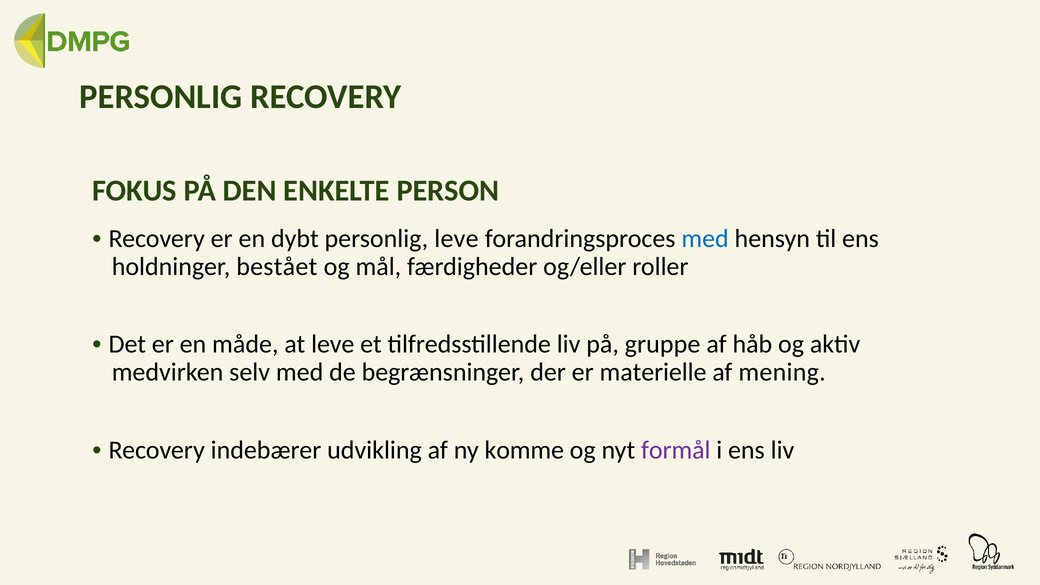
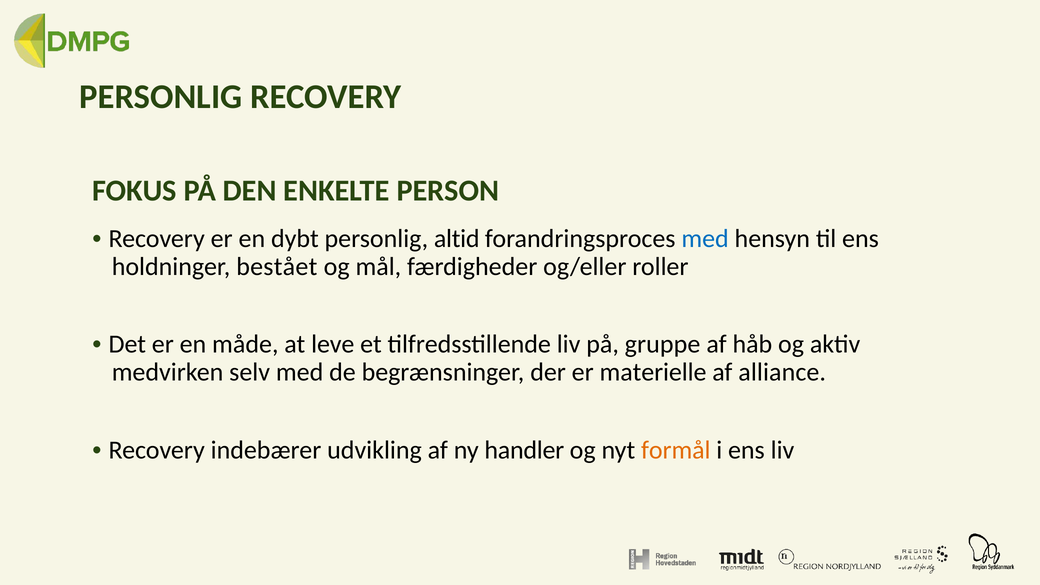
personlig leve: leve -> altid
mening: mening -> alliance
komme: komme -> handler
formål colour: purple -> orange
